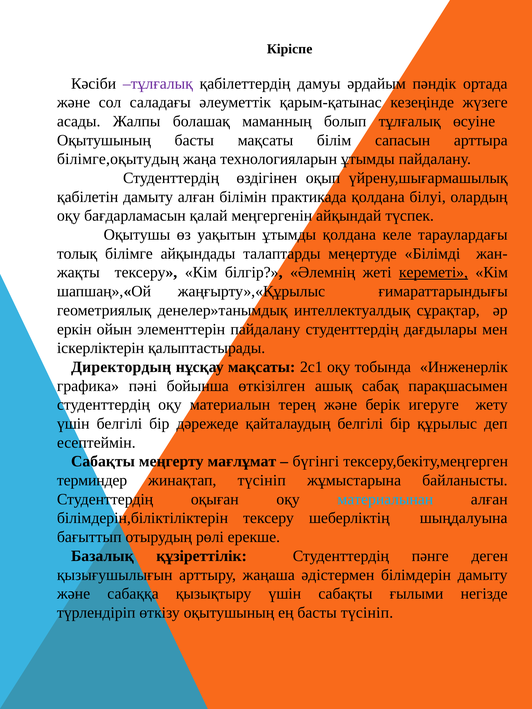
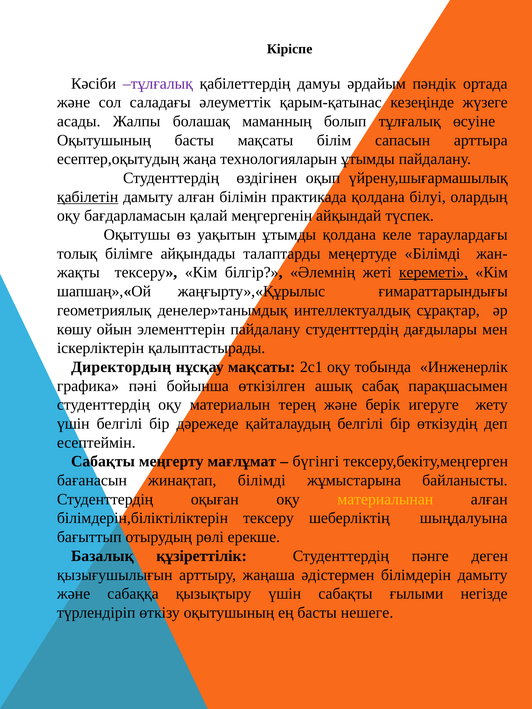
білімге,оқытудың: білімге,оқытудың -> есептер,оқытудың
қабілетін underline: none -> present
еркін: еркін -> көшу
құрылыс: құрылыс -> өткізудің
терминдер: терминдер -> бағанасын
жинақтап түсініп: түсініп -> білімді
материалынан colour: light blue -> yellow
басты түсініп: түсініп -> нешеге
